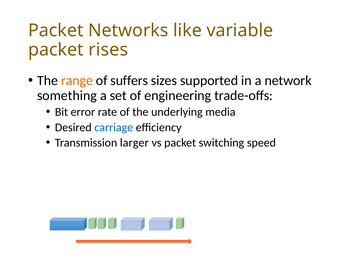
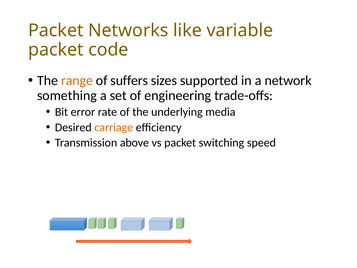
rises: rises -> code
carriage colour: blue -> orange
larger: larger -> above
